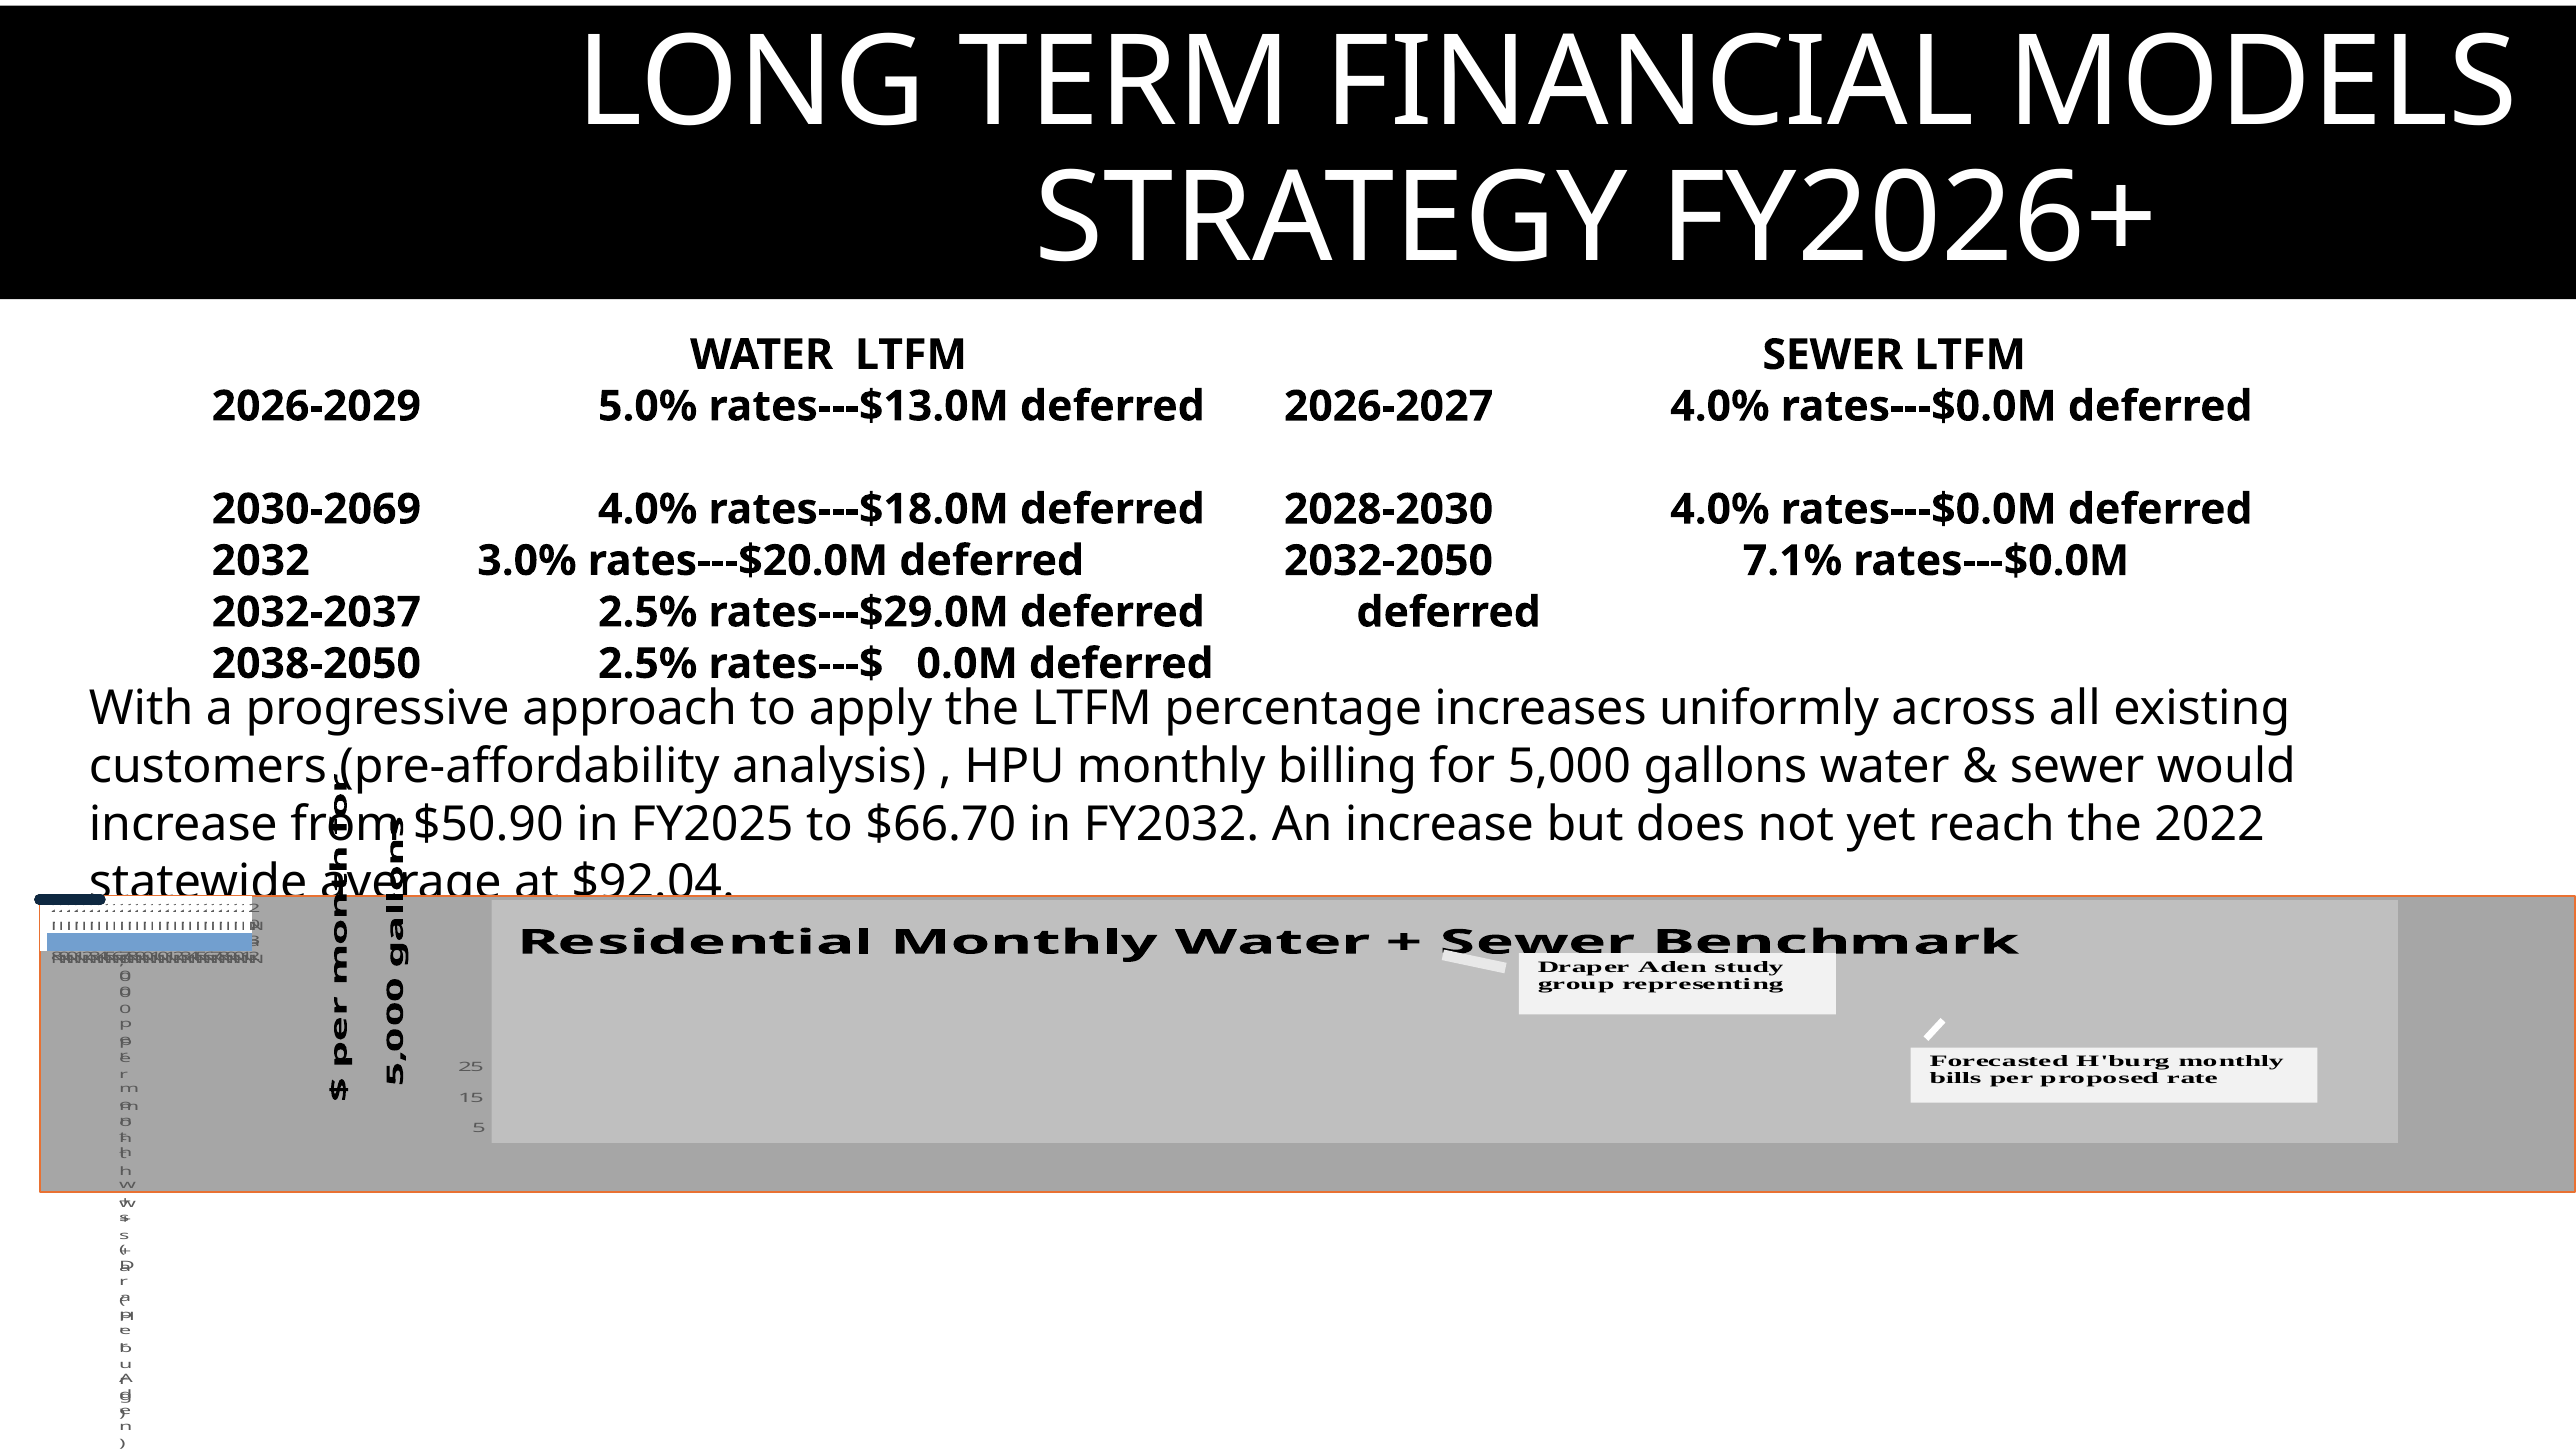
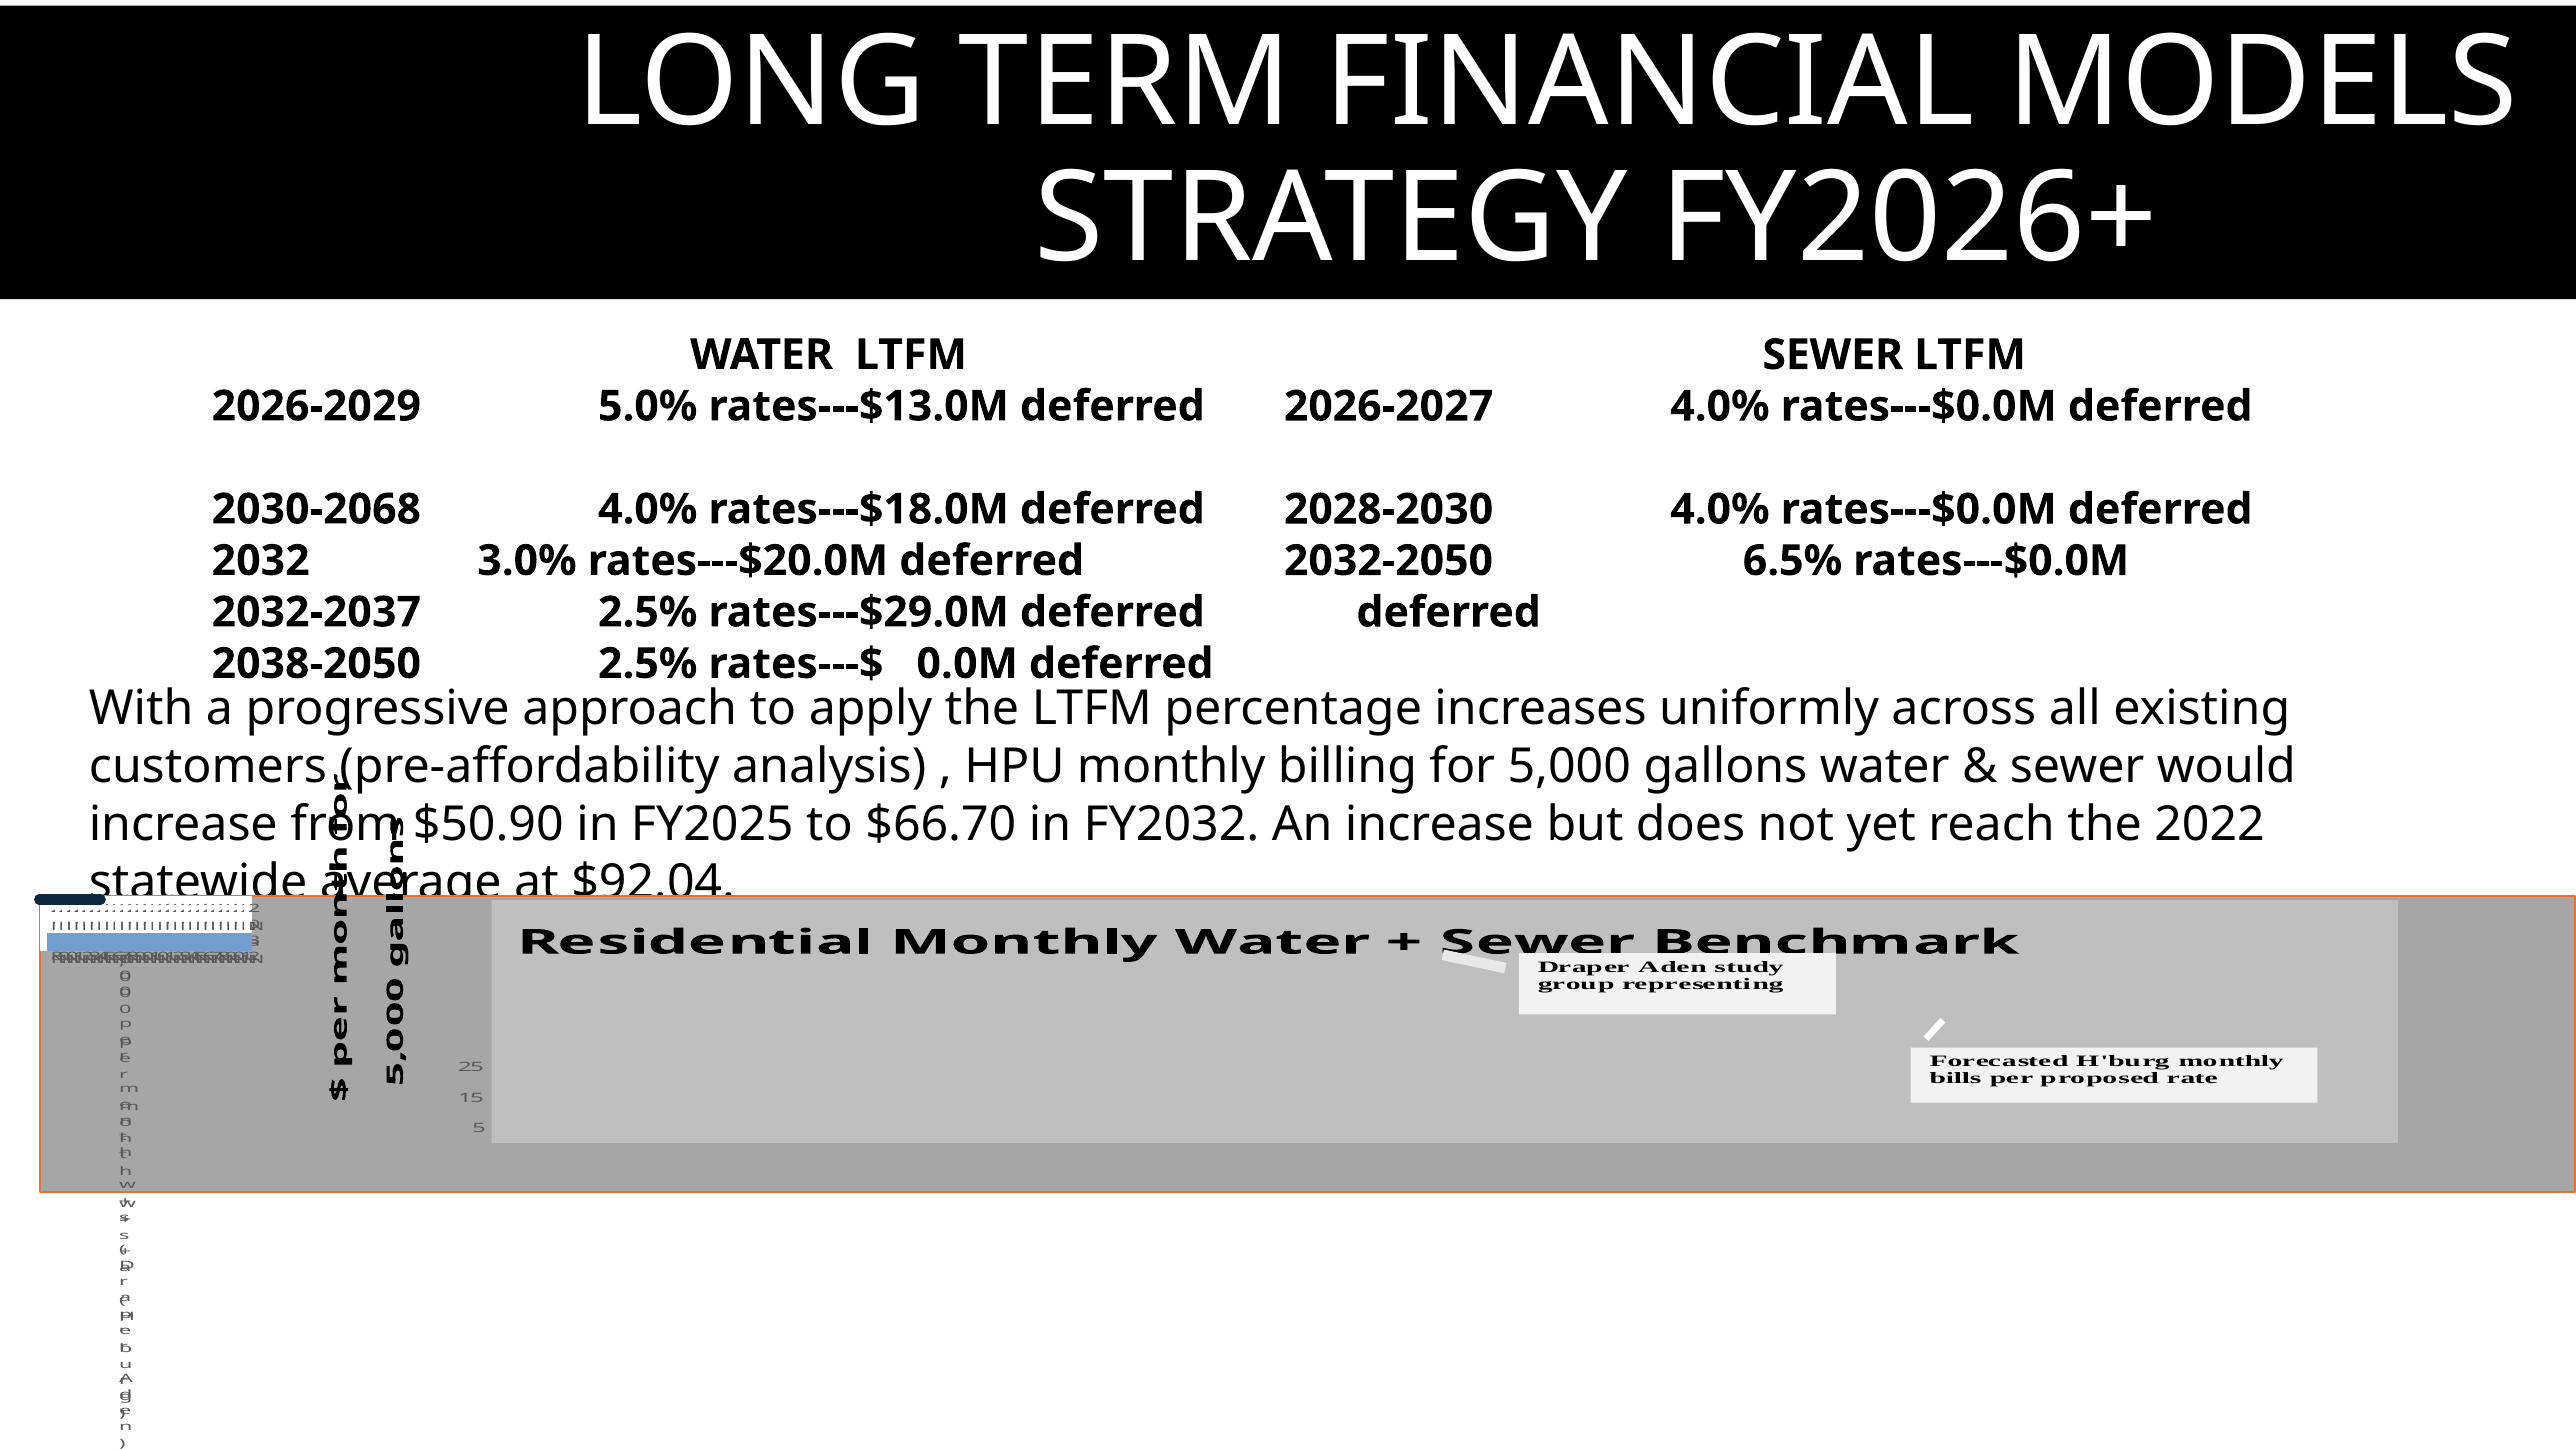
2030-2069: 2030-2069 -> 2030-2068
7.1%: 7.1% -> 6.5%
